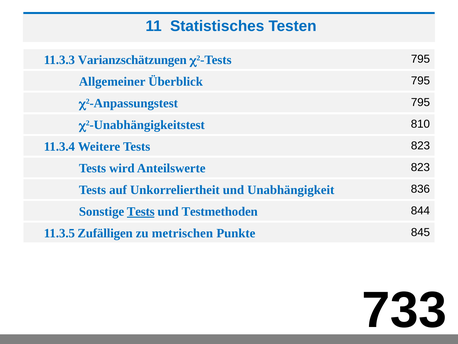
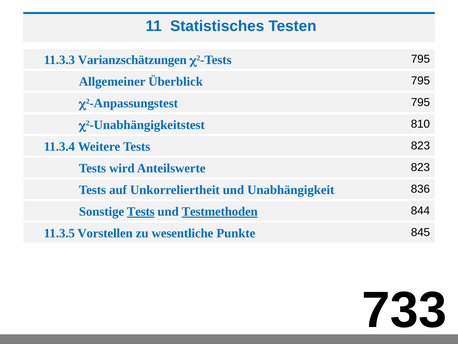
Testmethoden underline: none -> present
Zufälligen: Zufälligen -> Vorstellen
metrischen: metrischen -> wesentliche
